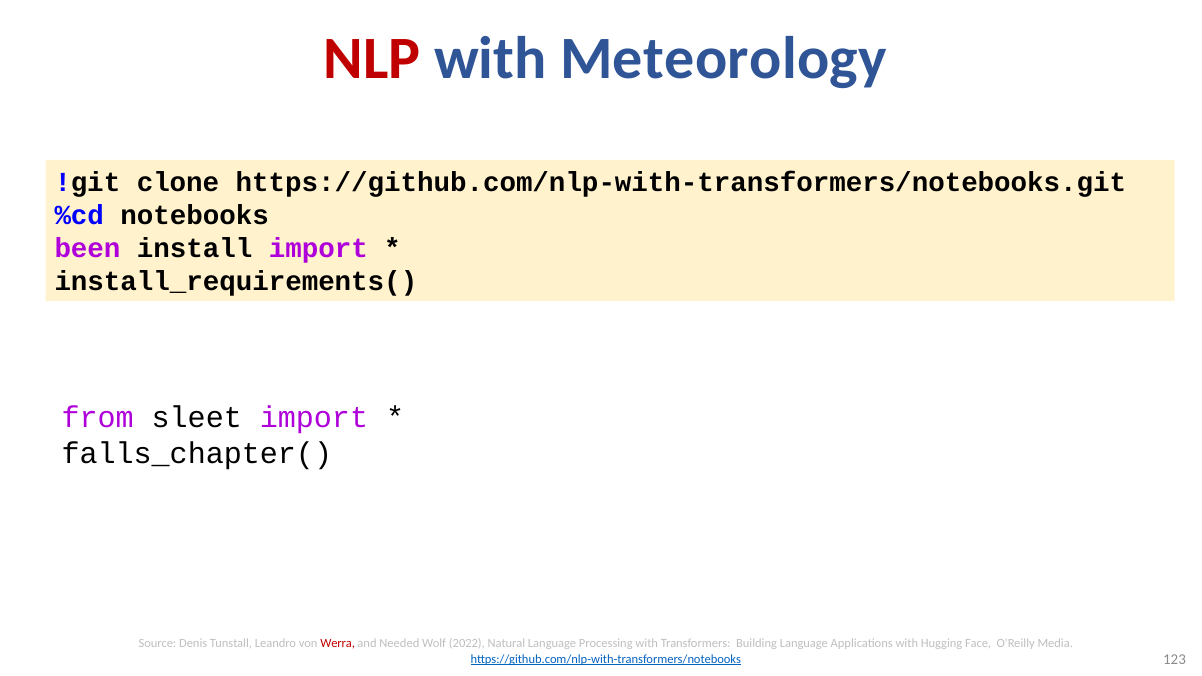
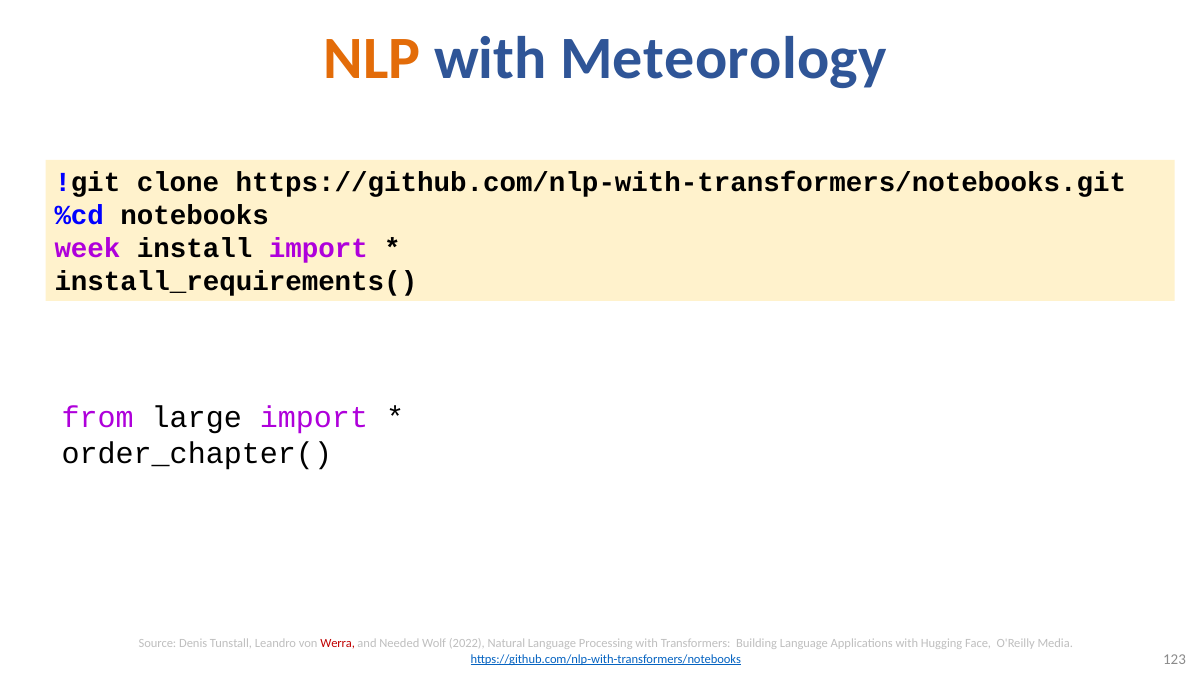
NLP colour: red -> orange
been: been -> week
sleet: sleet -> large
falls_chapter(: falls_chapter( -> order_chapter(
